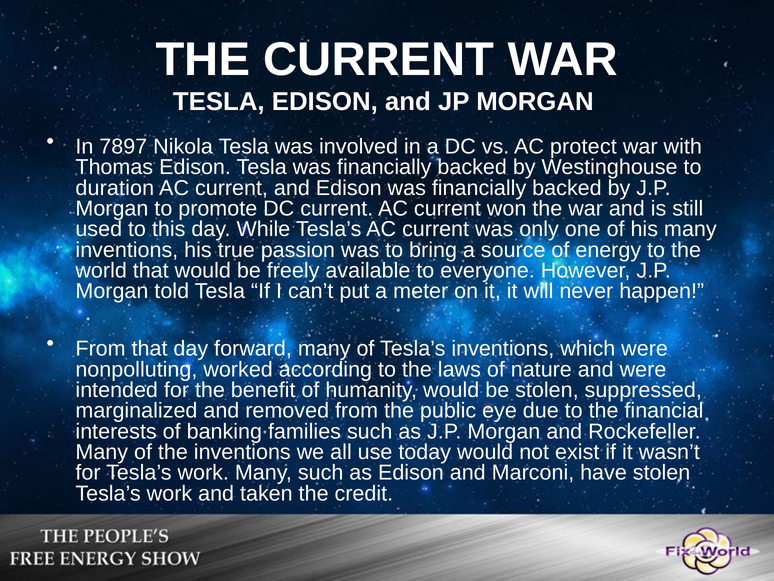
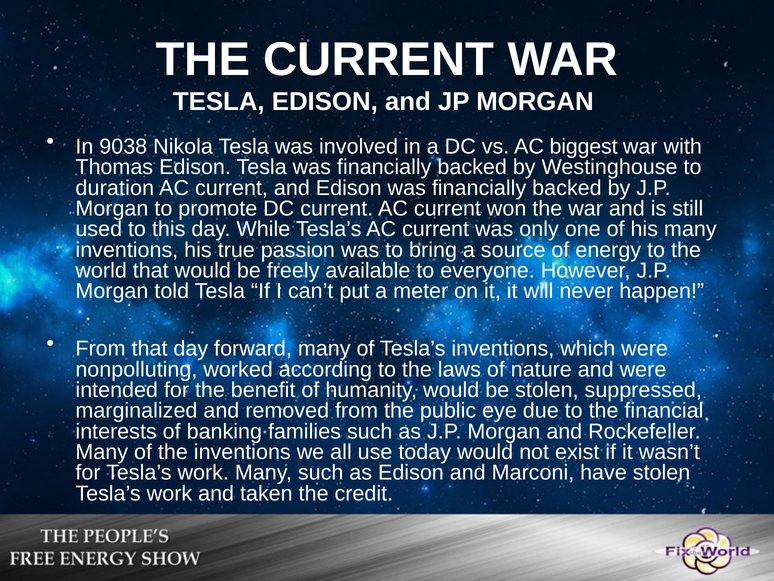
7897: 7897 -> 9038
protect: protect -> biggest
